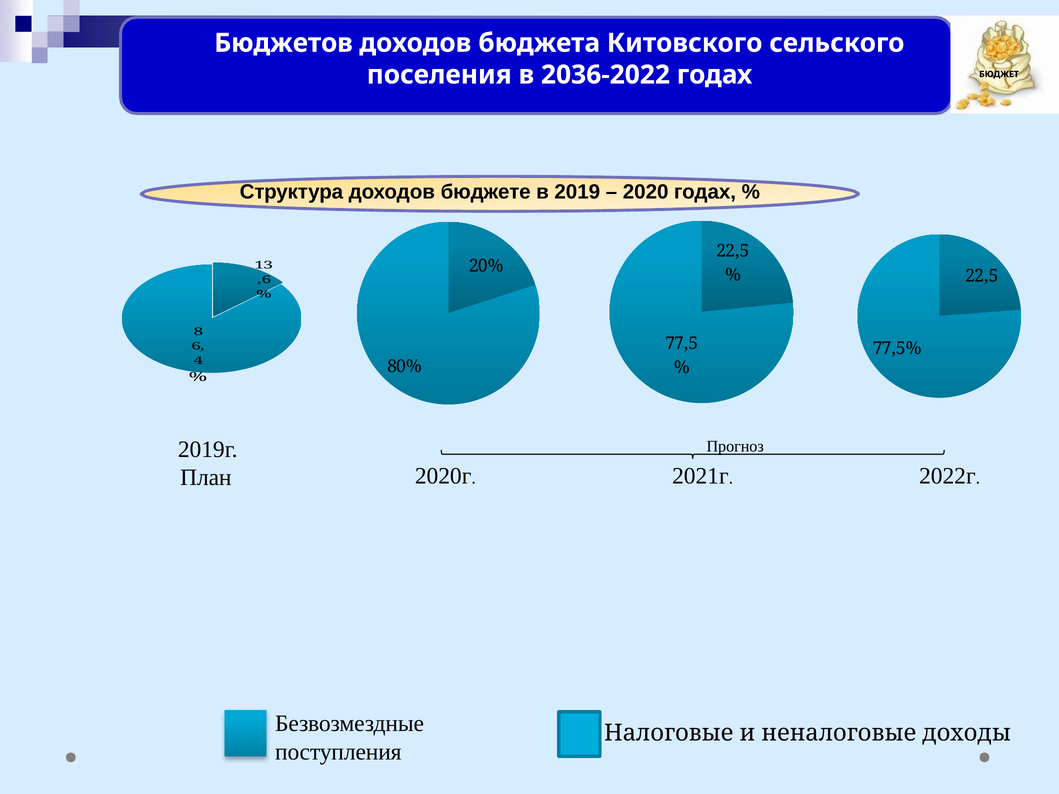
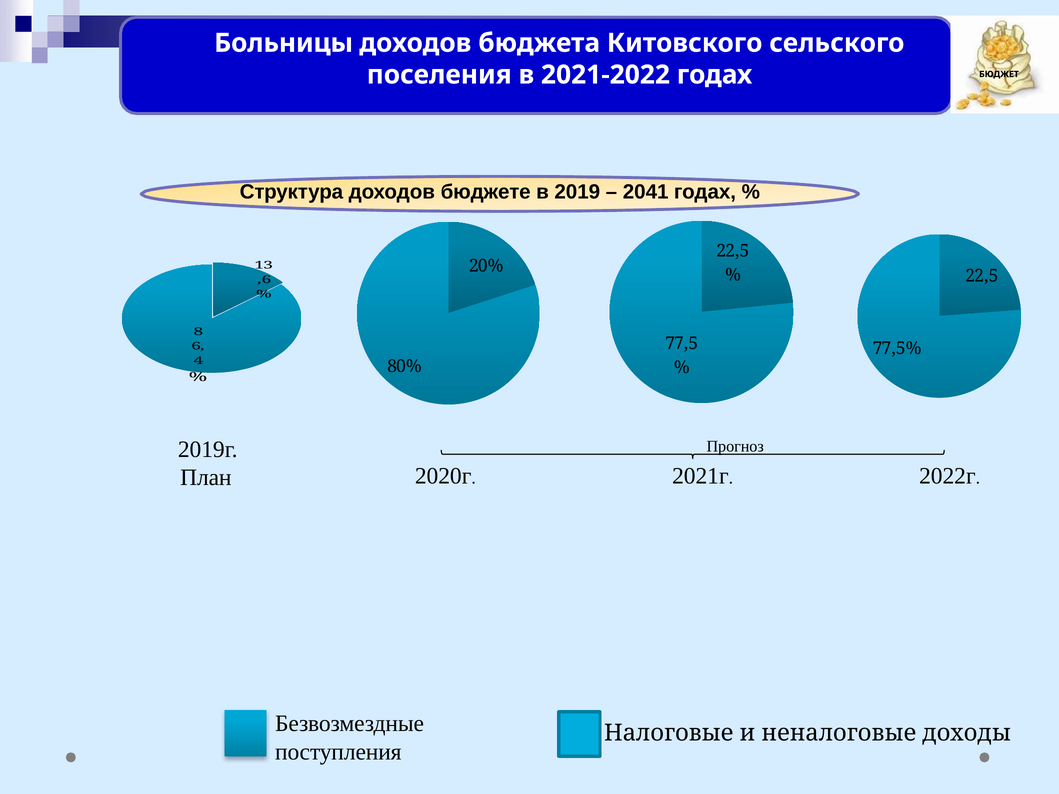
Бюджетов: Бюджетов -> Больницы
2036-2022: 2036-2022 -> 2021-2022
2020: 2020 -> 2041
